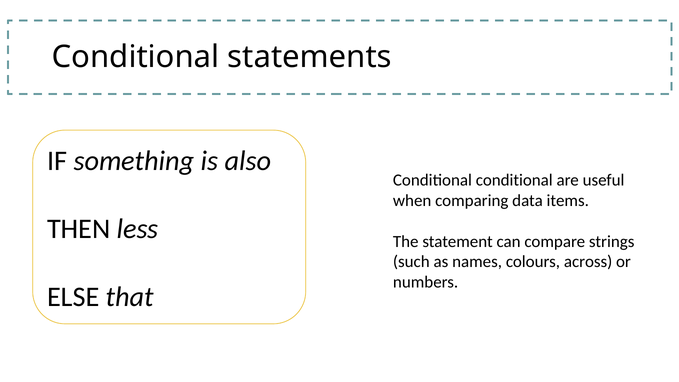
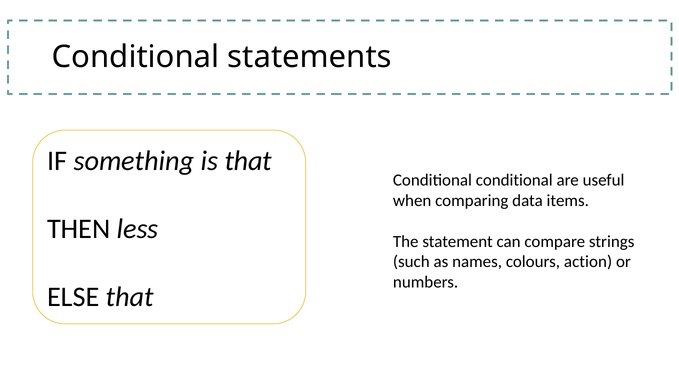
is also: also -> that
across: across -> action
